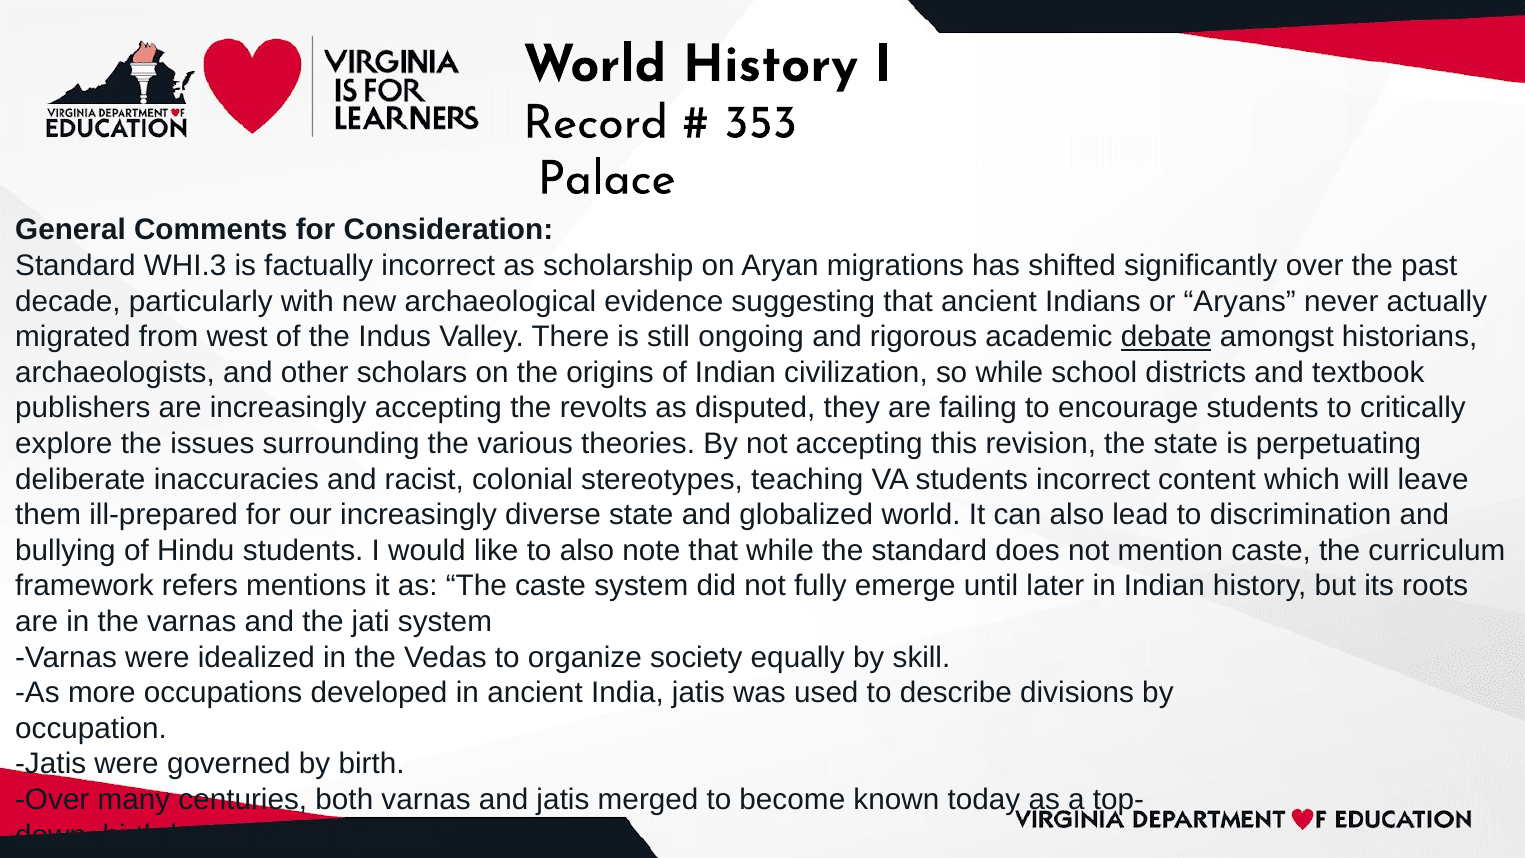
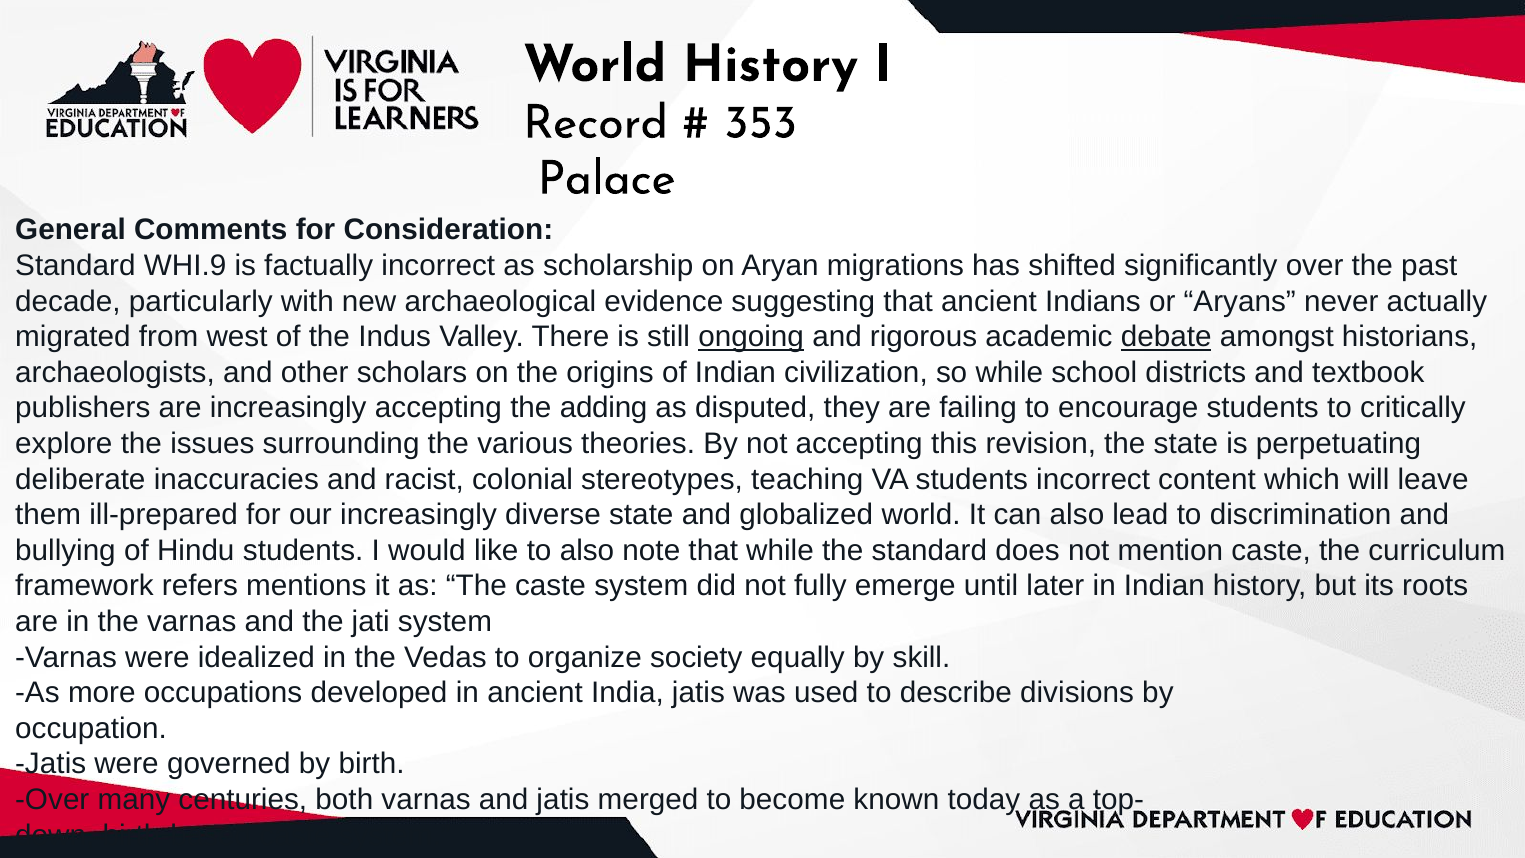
WHI.3: WHI.3 -> WHI.9
ongoing underline: none -> present
revolts: revolts -> adding
